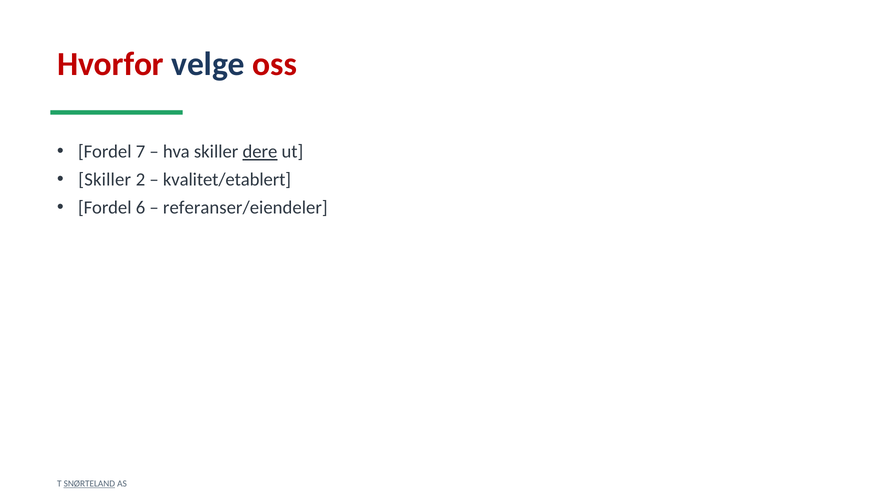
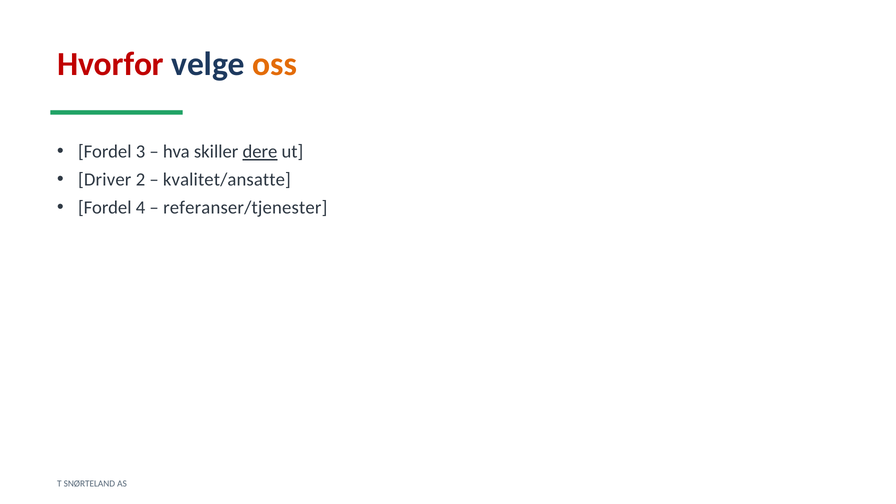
oss colour: red -> orange
7: 7 -> 3
Skiller at (105, 180): Skiller -> Driver
kvalitet/etablert: kvalitet/etablert -> kvalitet/ansatte
6: 6 -> 4
referanser/eiendeler: referanser/eiendeler -> referanser/tjenester
SNØRTELAND underline: present -> none
